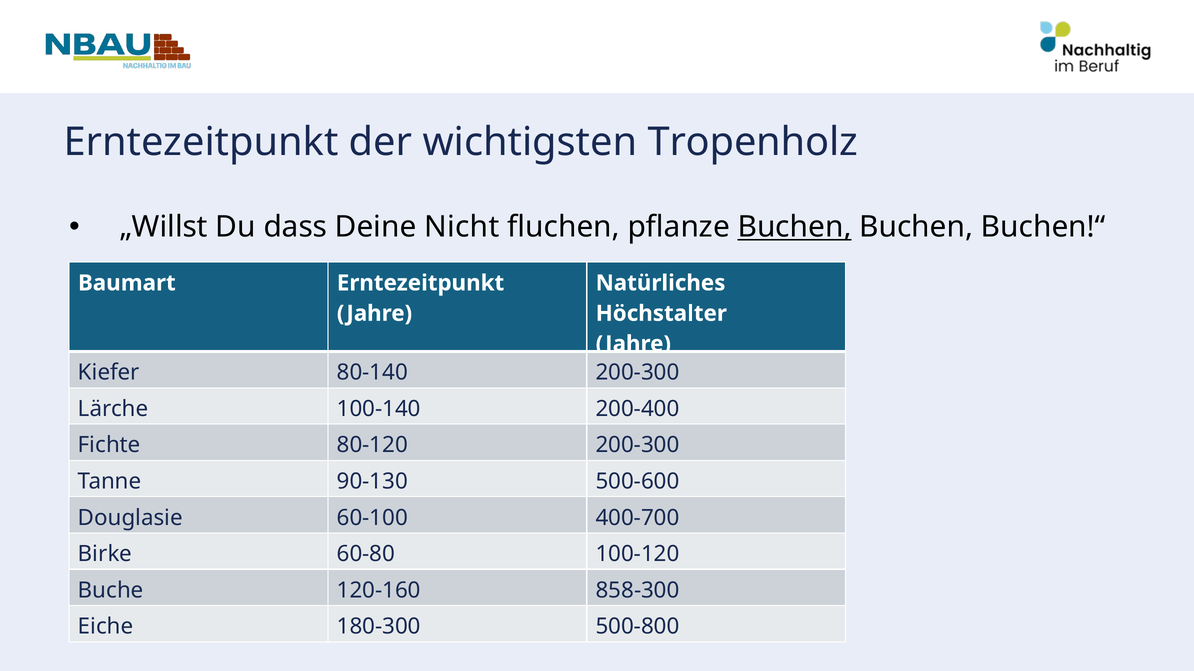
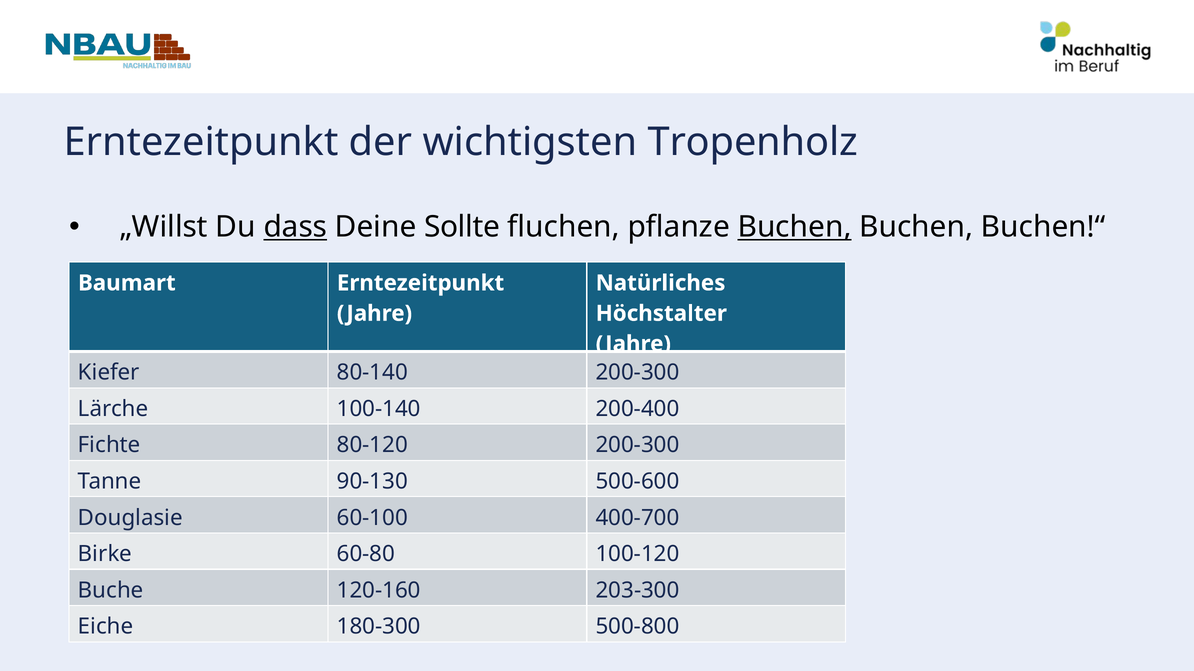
dass underline: none -> present
Nicht: Nicht -> Sollte
858-300: 858-300 -> 203-300
